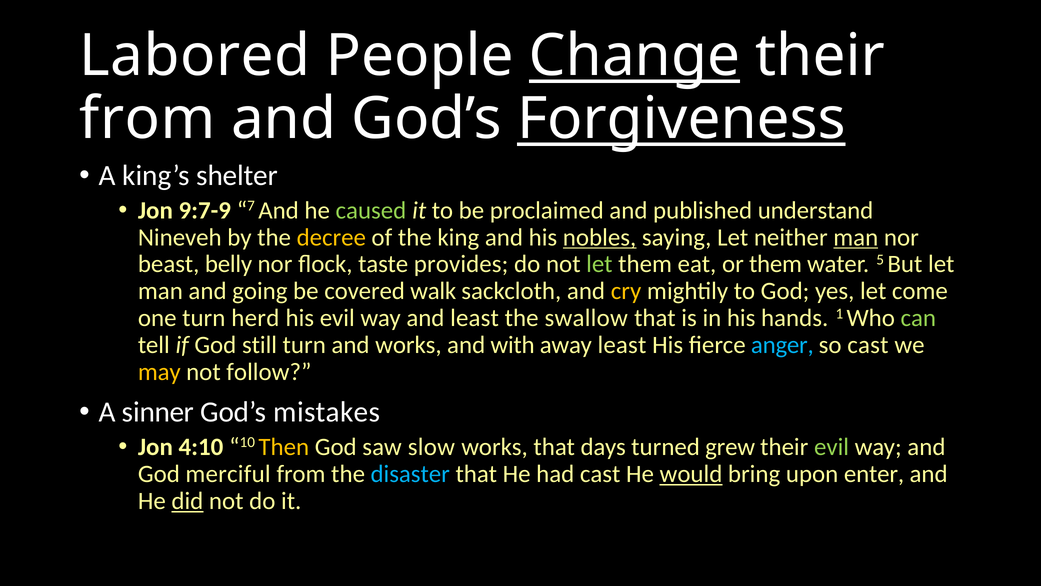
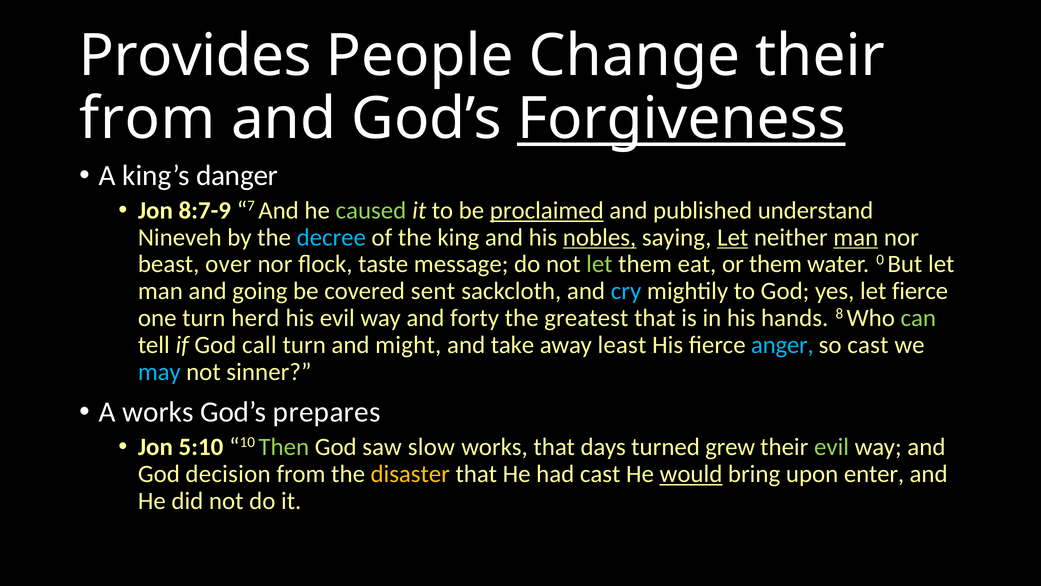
Labored: Labored -> Provides
Change underline: present -> none
shelter: shelter -> danger
9:7-9: 9:7-9 -> 8:7-9
proclaimed underline: none -> present
decree colour: yellow -> light blue
Let at (733, 237) underline: none -> present
belly: belly -> over
provides: provides -> message
5: 5 -> 0
walk: walk -> sent
cry colour: yellow -> light blue
let come: come -> fierce
and least: least -> forty
swallow: swallow -> greatest
1: 1 -> 8
still: still -> call
and works: works -> might
with: with -> take
may colour: yellow -> light blue
follow: follow -> sinner
A sinner: sinner -> works
mistakes: mistakes -> prepares
4:10: 4:10 -> 5:10
Then colour: yellow -> light green
merciful: merciful -> decision
disaster colour: light blue -> yellow
did underline: present -> none
